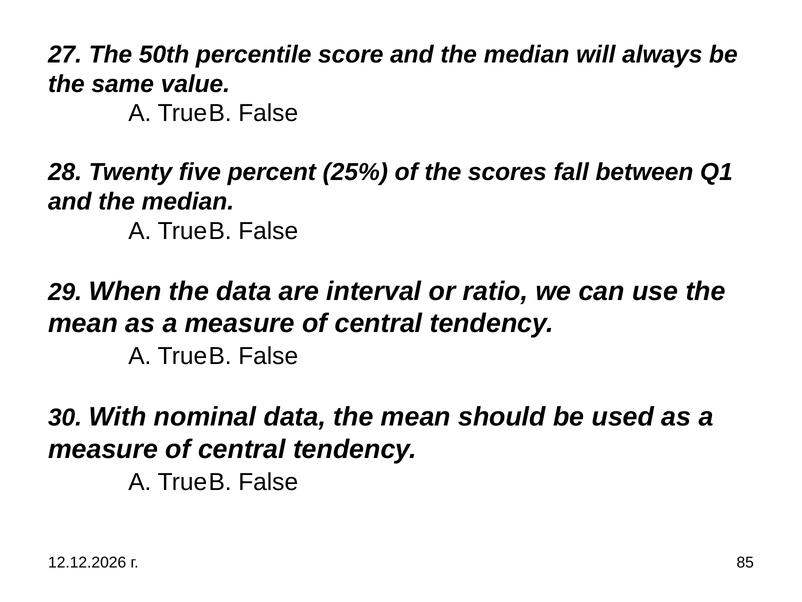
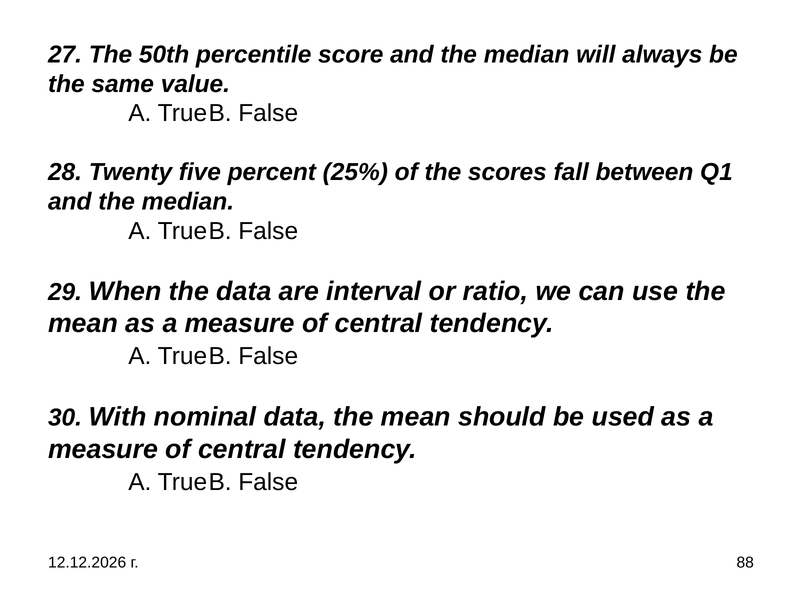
85: 85 -> 88
